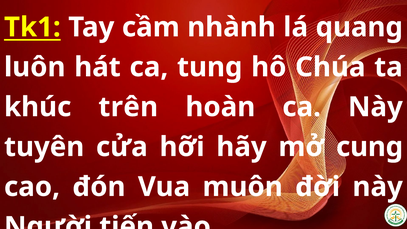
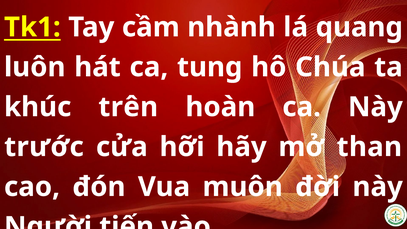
tuyên: tuyên -> trước
cung: cung -> than
